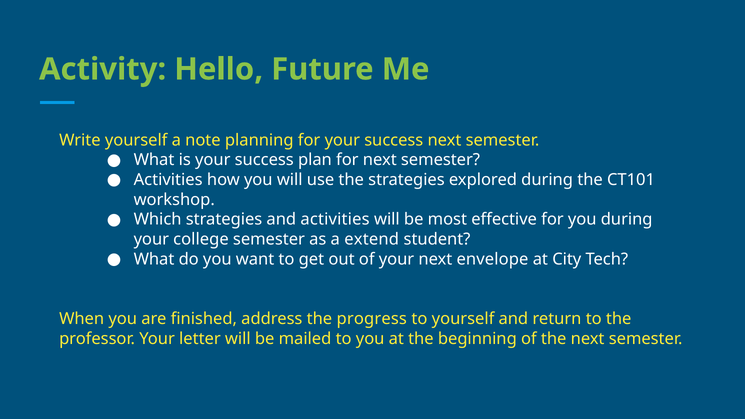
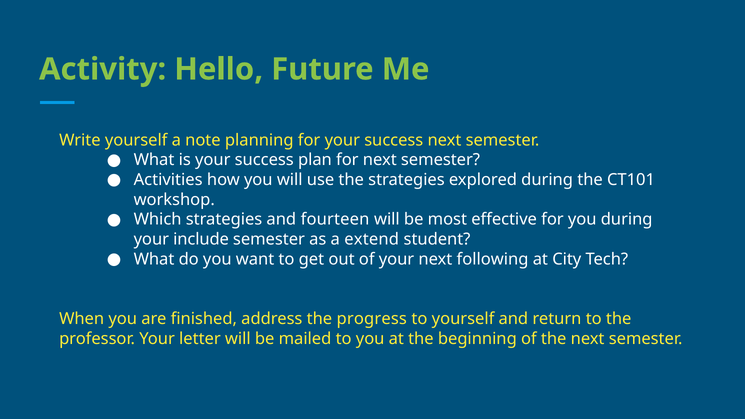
and activities: activities -> fourteen
college: college -> include
envelope: envelope -> following
